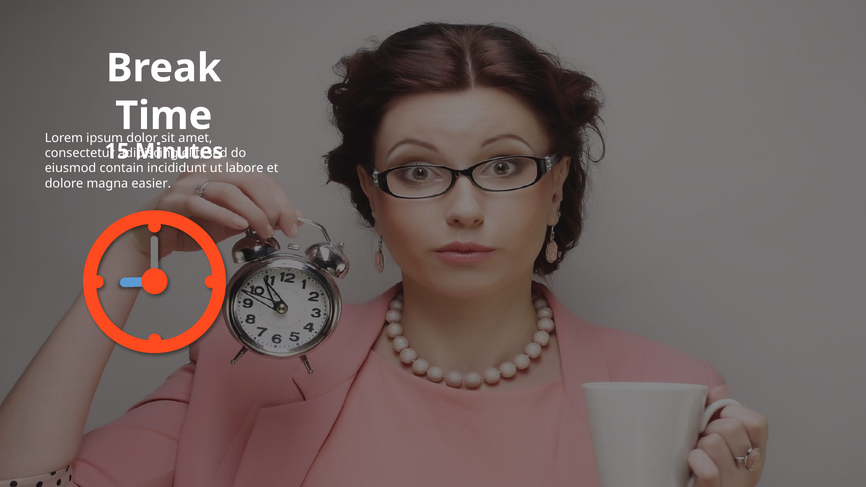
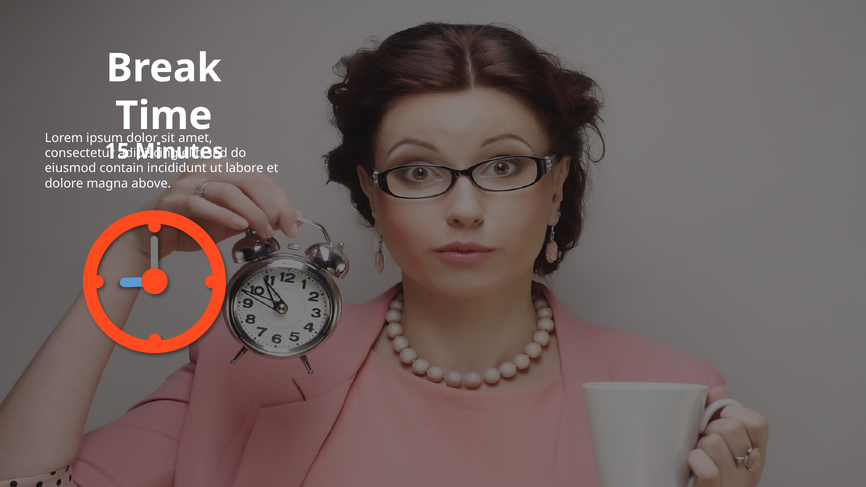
easier: easier -> above
